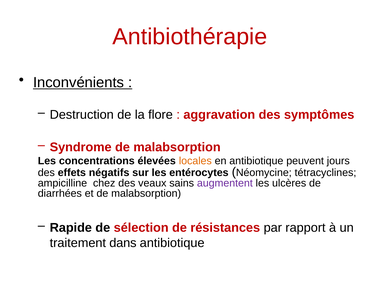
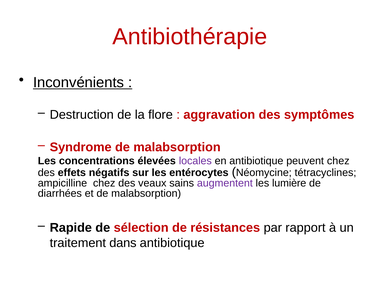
locales colour: orange -> purple
peuvent jours: jours -> chez
ulcères: ulcères -> lumière
